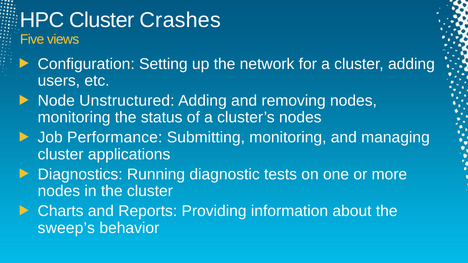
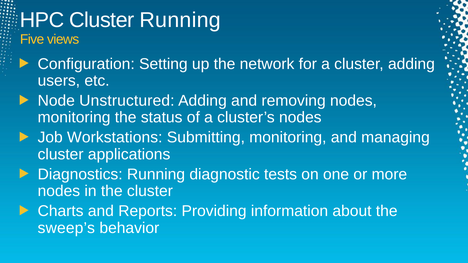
Cluster Crashes: Crashes -> Running
Performance: Performance -> Workstations
